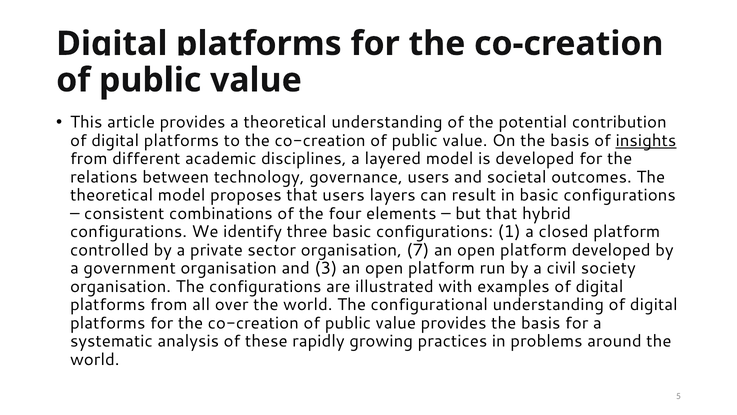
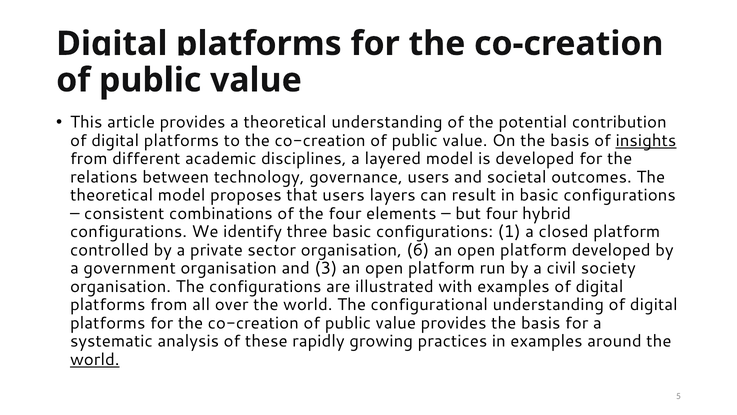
but that: that -> four
7: 7 -> 6
in problems: problems -> examples
world at (95, 359) underline: none -> present
